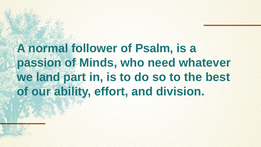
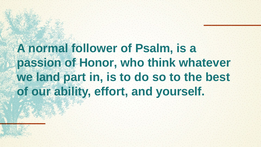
Minds: Minds -> Honor
need: need -> think
division: division -> yourself
